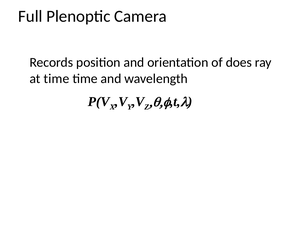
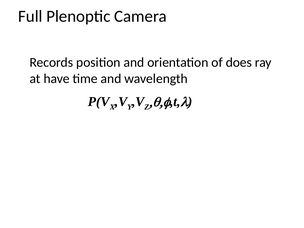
at time: time -> have
